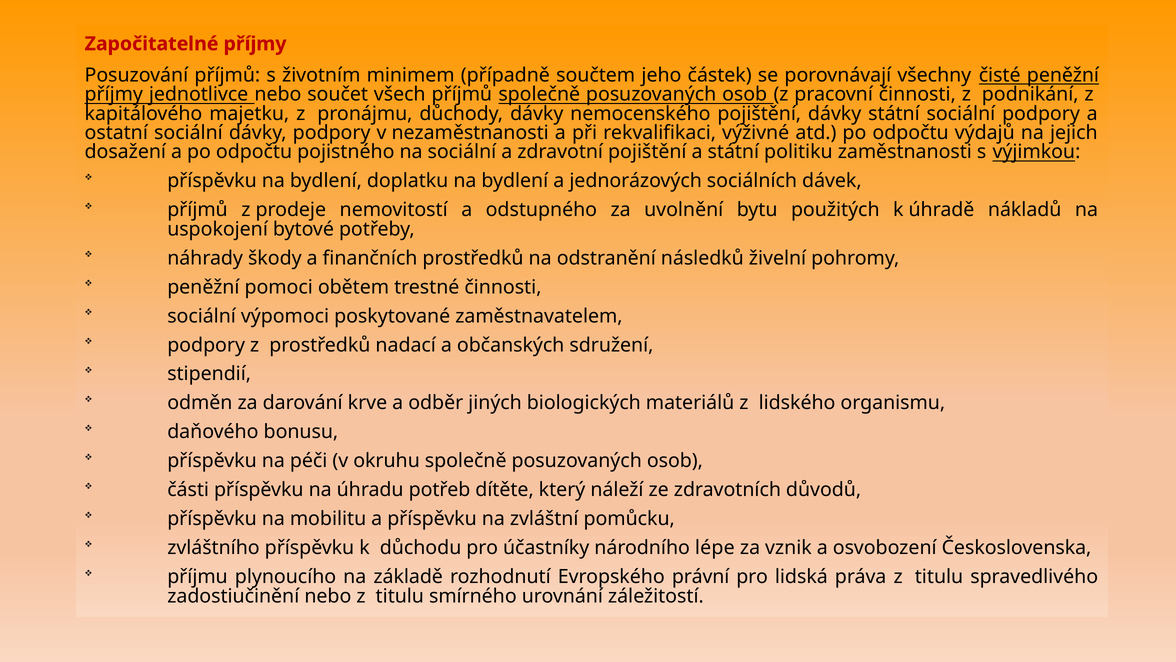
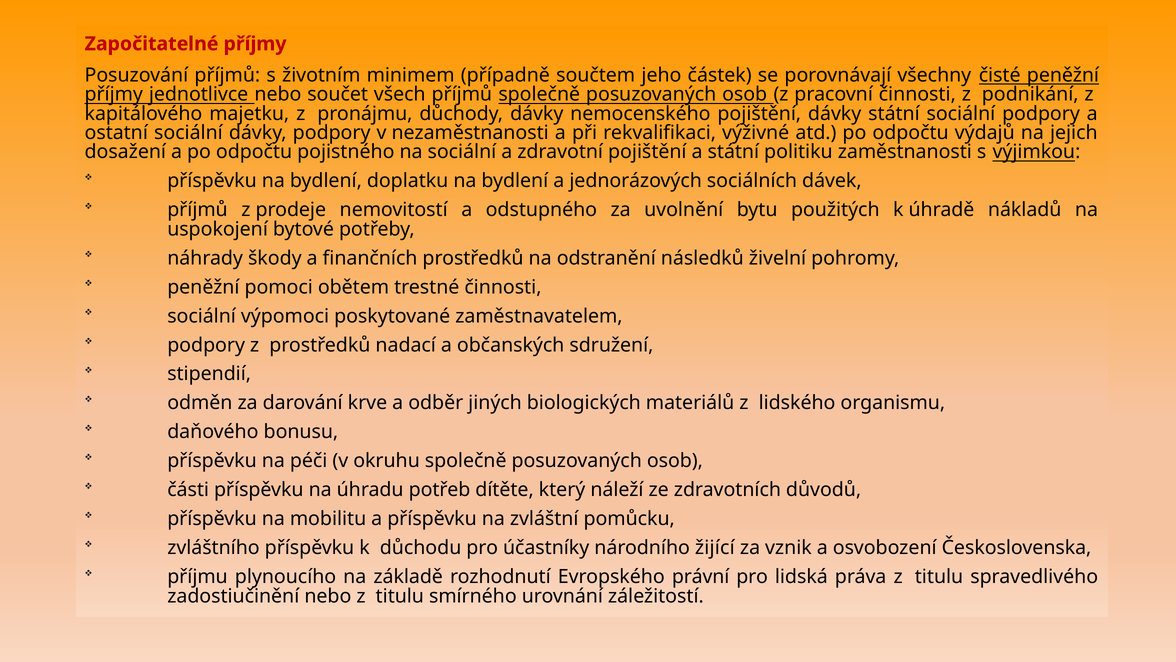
lépe: lépe -> žijící
